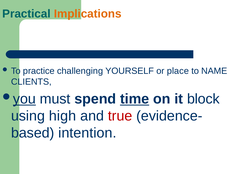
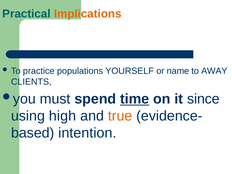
challenging: challenging -> populations
place: place -> name
NAME: NAME -> AWAY
you underline: present -> none
block: block -> since
true colour: red -> orange
